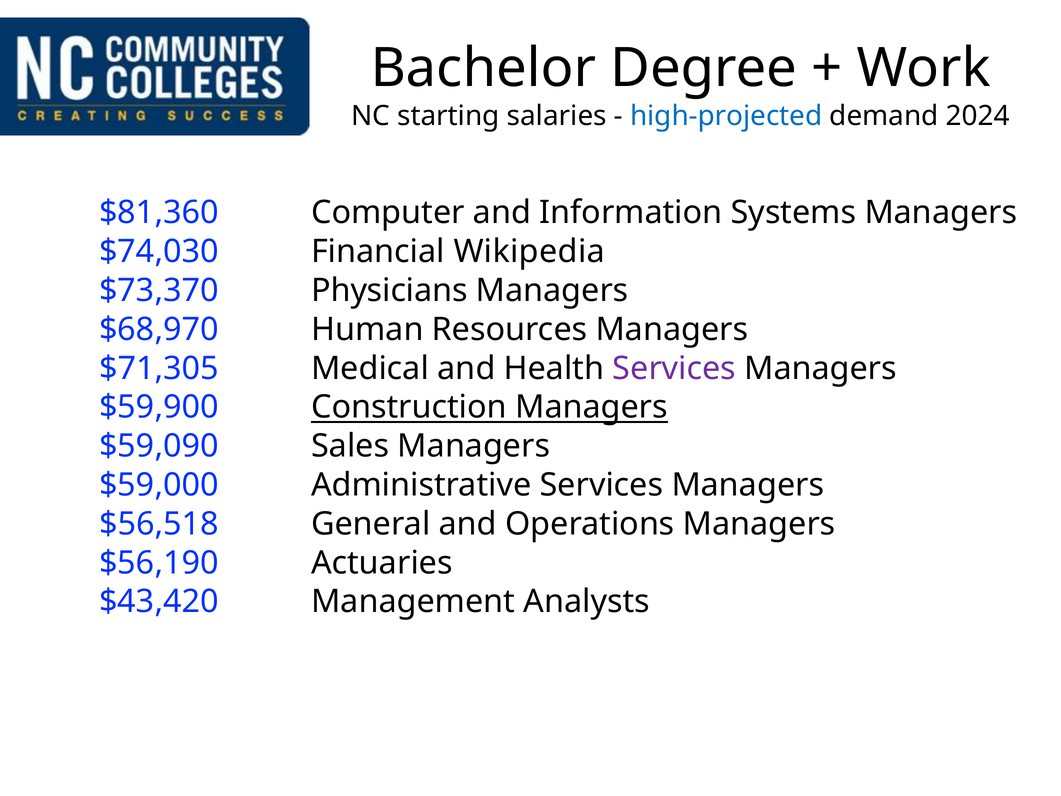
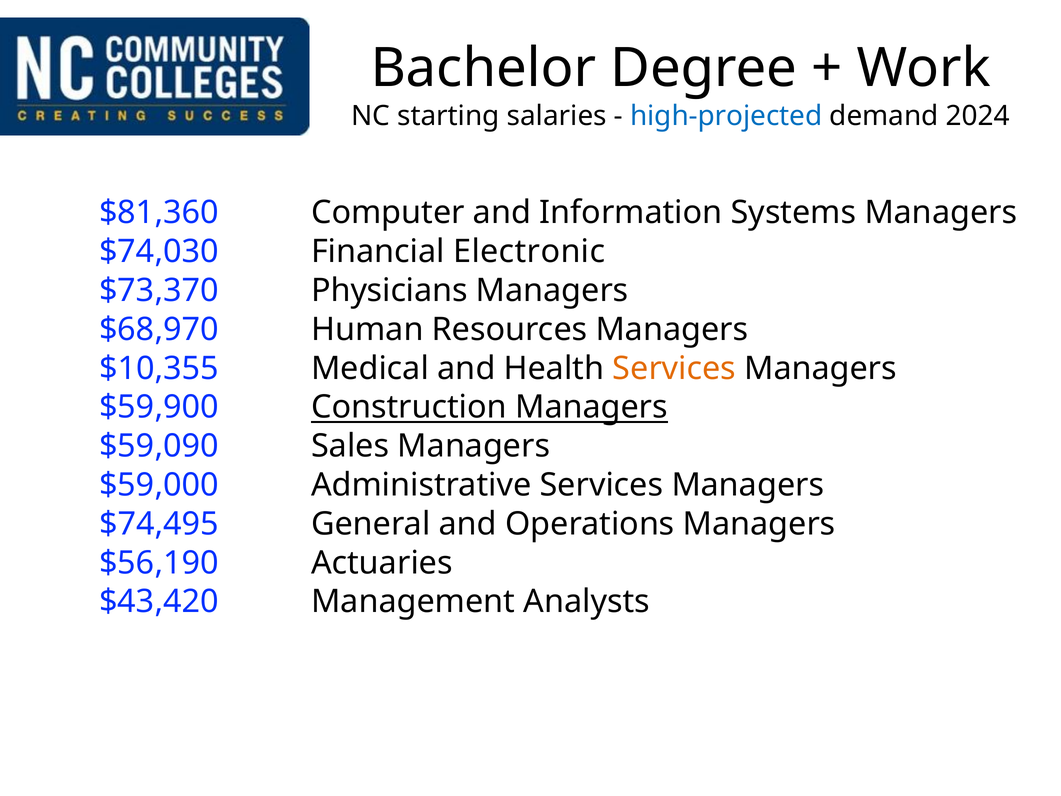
Wikipedia: Wikipedia -> Electronic
$71,305: $71,305 -> $10,355
Services at (674, 368) colour: purple -> orange
$56,518: $56,518 -> $74,495
